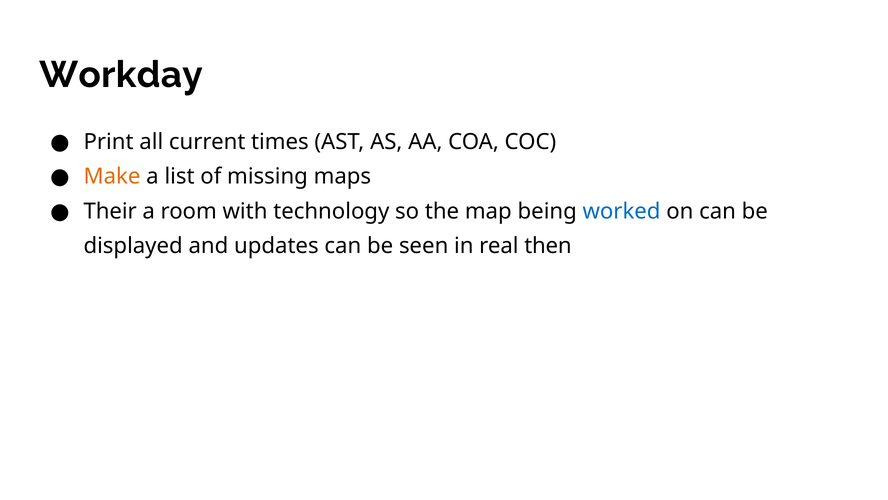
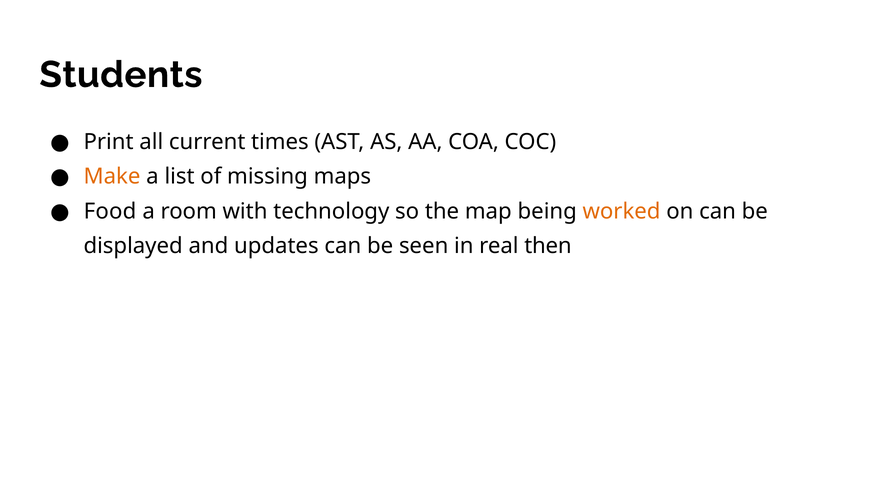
Workday: Workday -> Students
Their: Their -> Food
worked colour: blue -> orange
